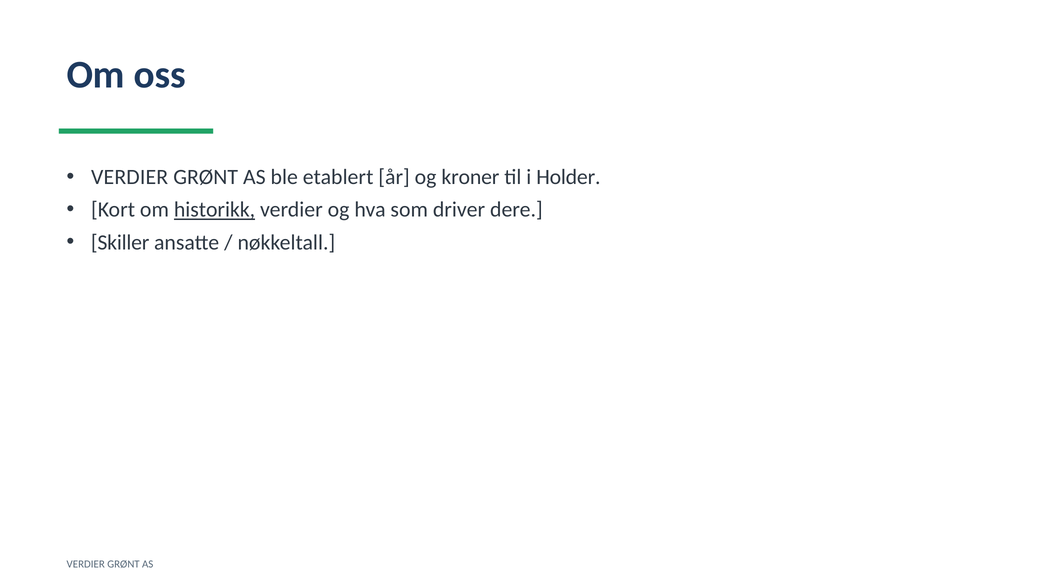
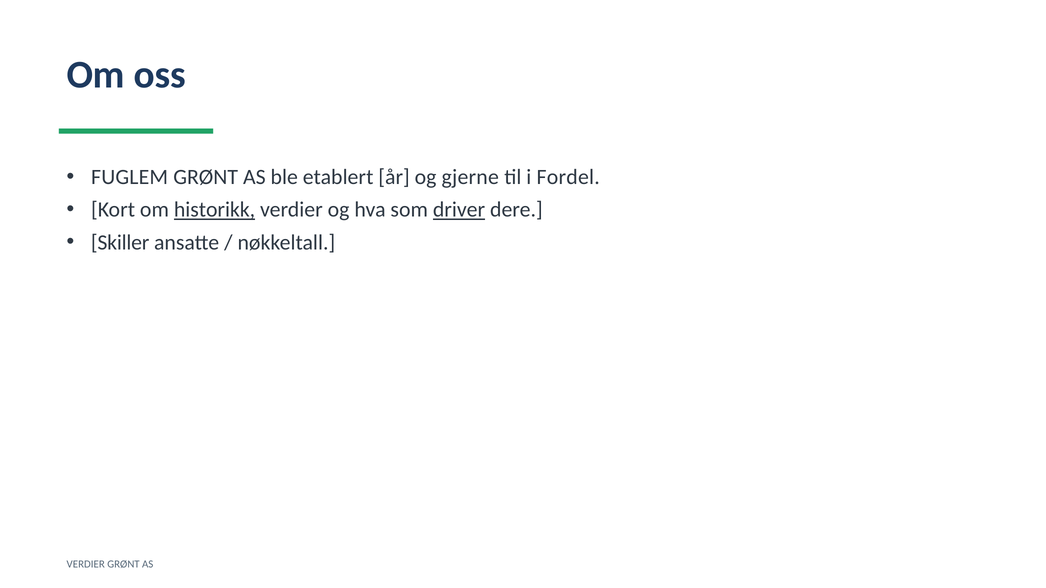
VERDIER at (130, 177): VERDIER -> FUGLEM
kroner: kroner -> gjerne
Holder: Holder -> Fordel
driver underline: none -> present
